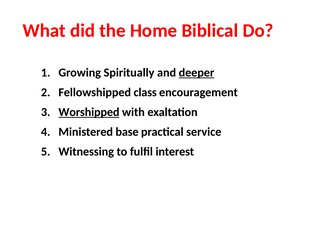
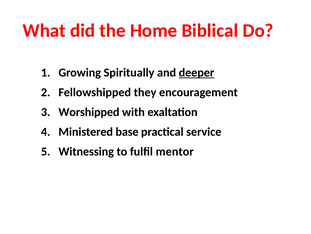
class: class -> they
Worshipped underline: present -> none
interest: interest -> mentor
